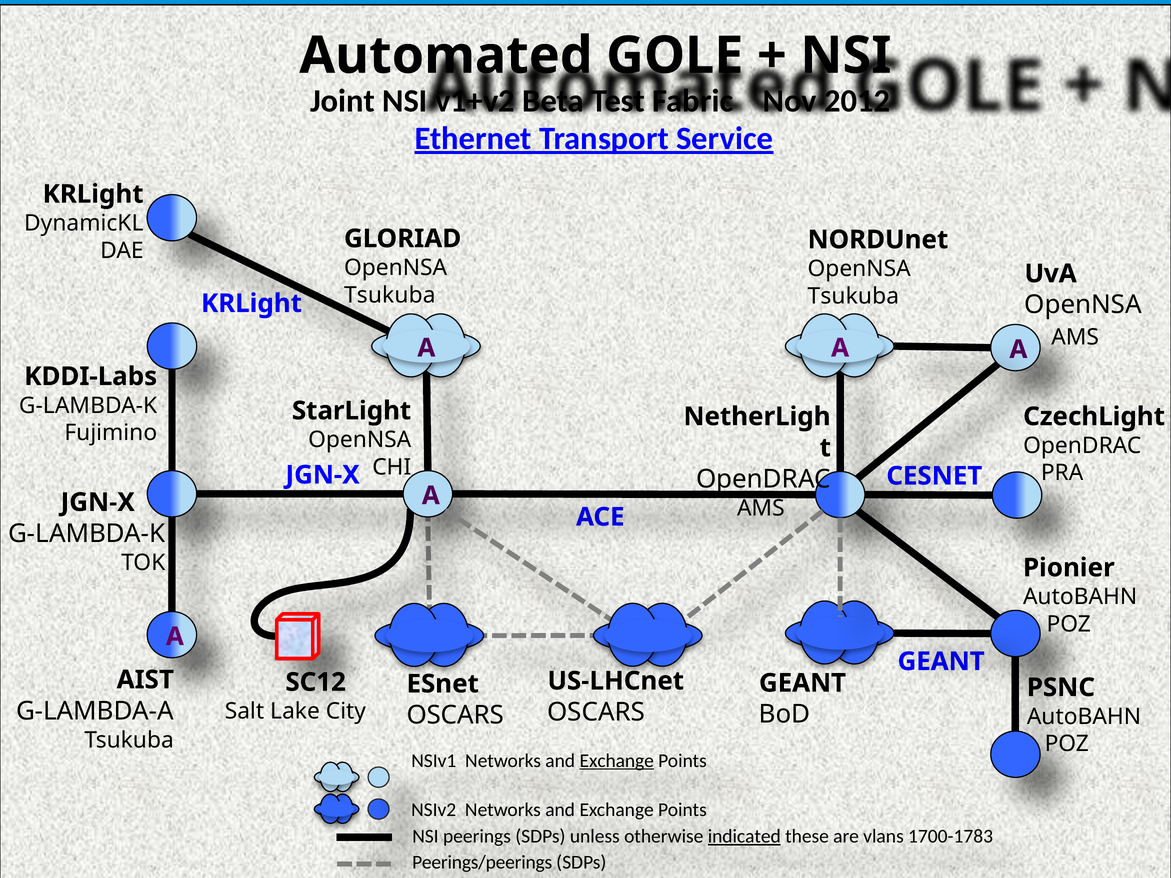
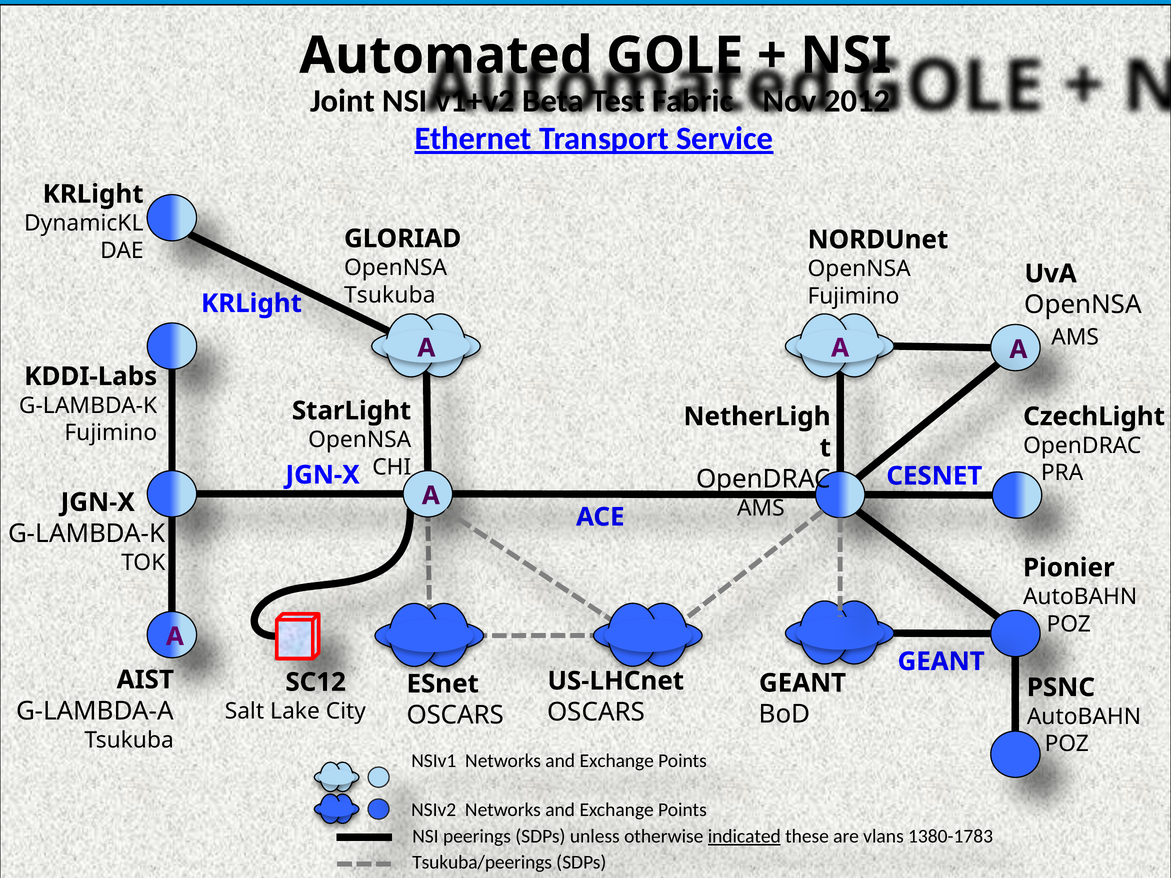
Tsukuba at (853, 296): Tsukuba -> Fujimino
Exchange at (617, 761) underline: present -> none
1700-1783: 1700-1783 -> 1380-1783
Peerings/peerings: Peerings/peerings -> Tsukuba/peerings
